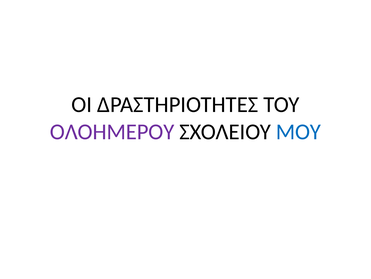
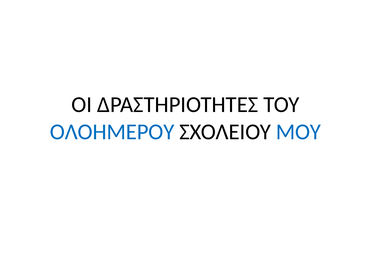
ΟΛΟΗΜΕΡΟΥ colour: purple -> blue
